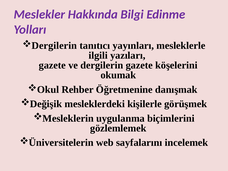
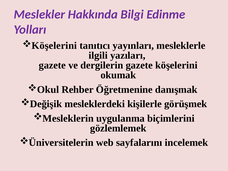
Dergilerin at (54, 46): Dergilerin -> Köşelerini
